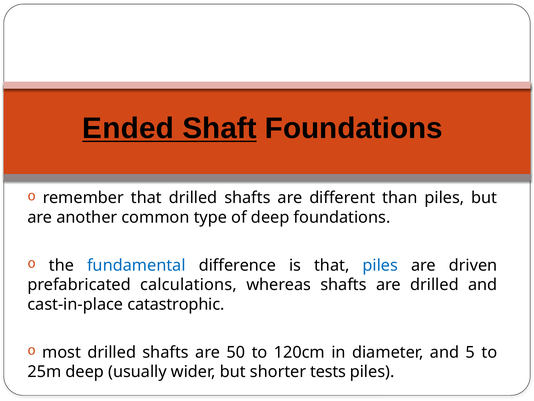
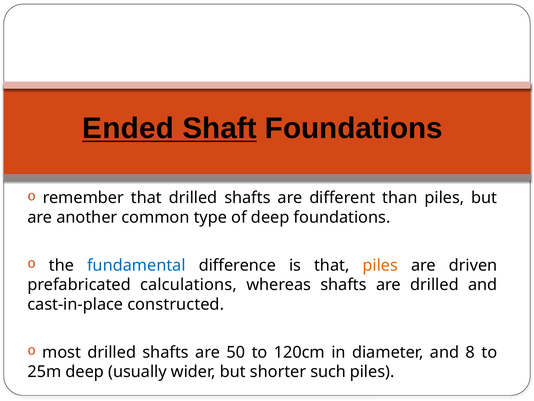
piles at (380, 265) colour: blue -> orange
catastrophic: catastrophic -> constructed
5: 5 -> 8
tests: tests -> such
